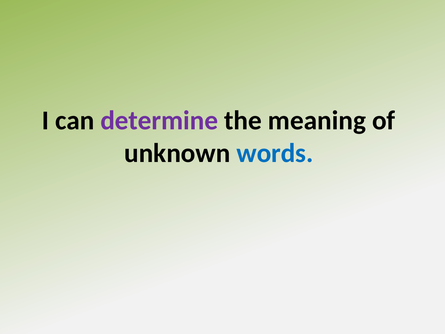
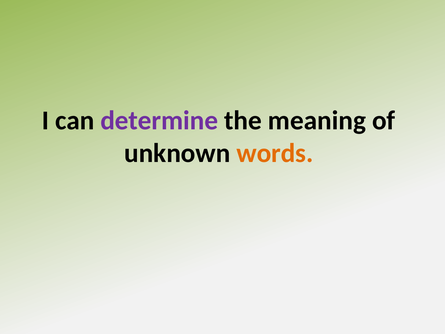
words colour: blue -> orange
